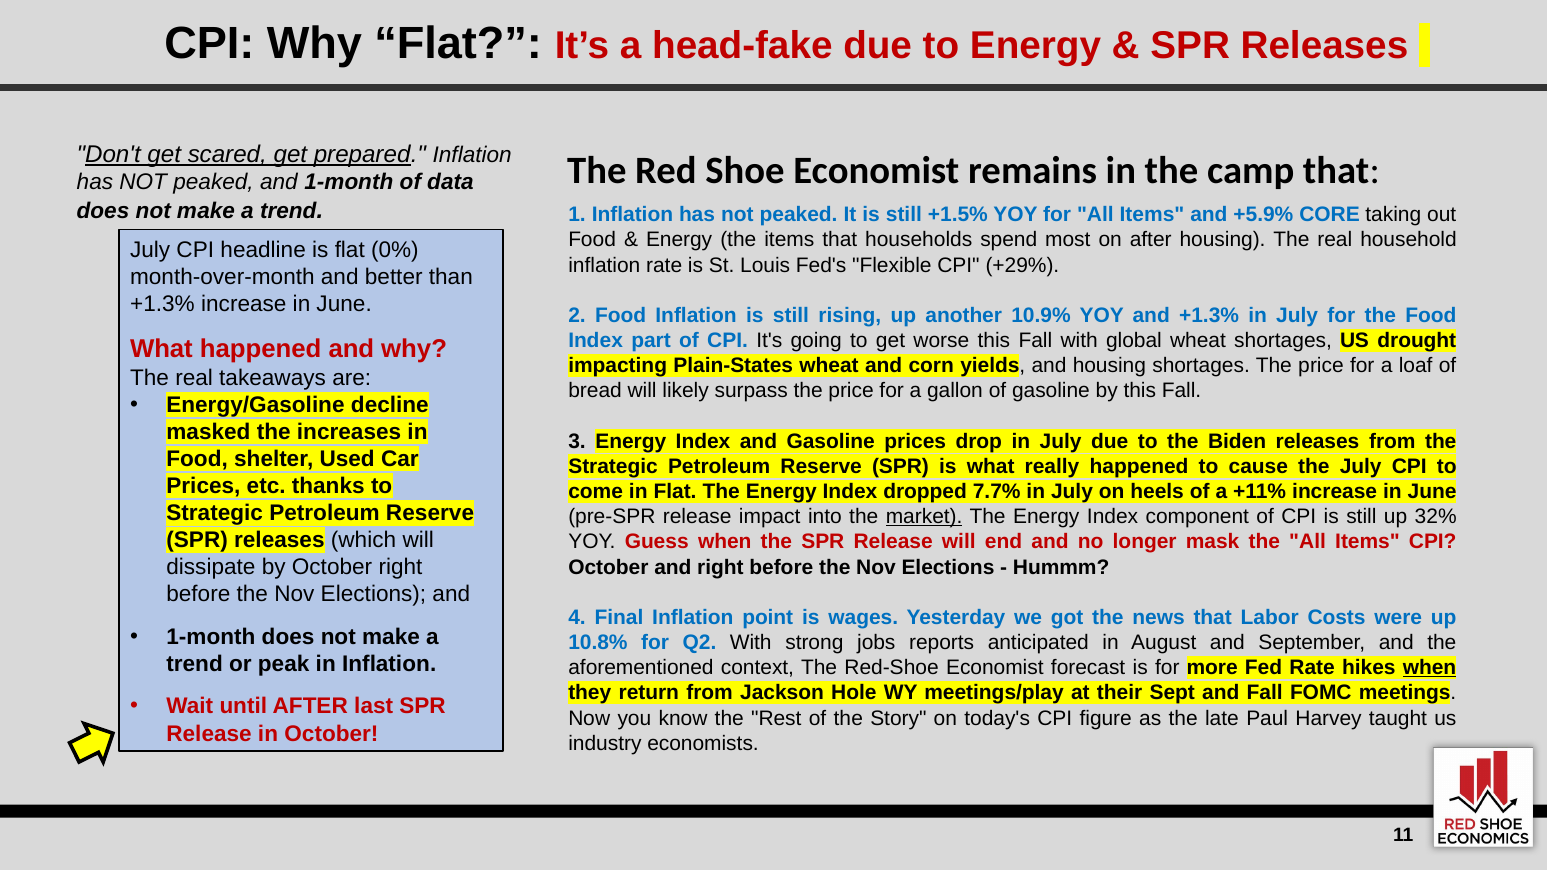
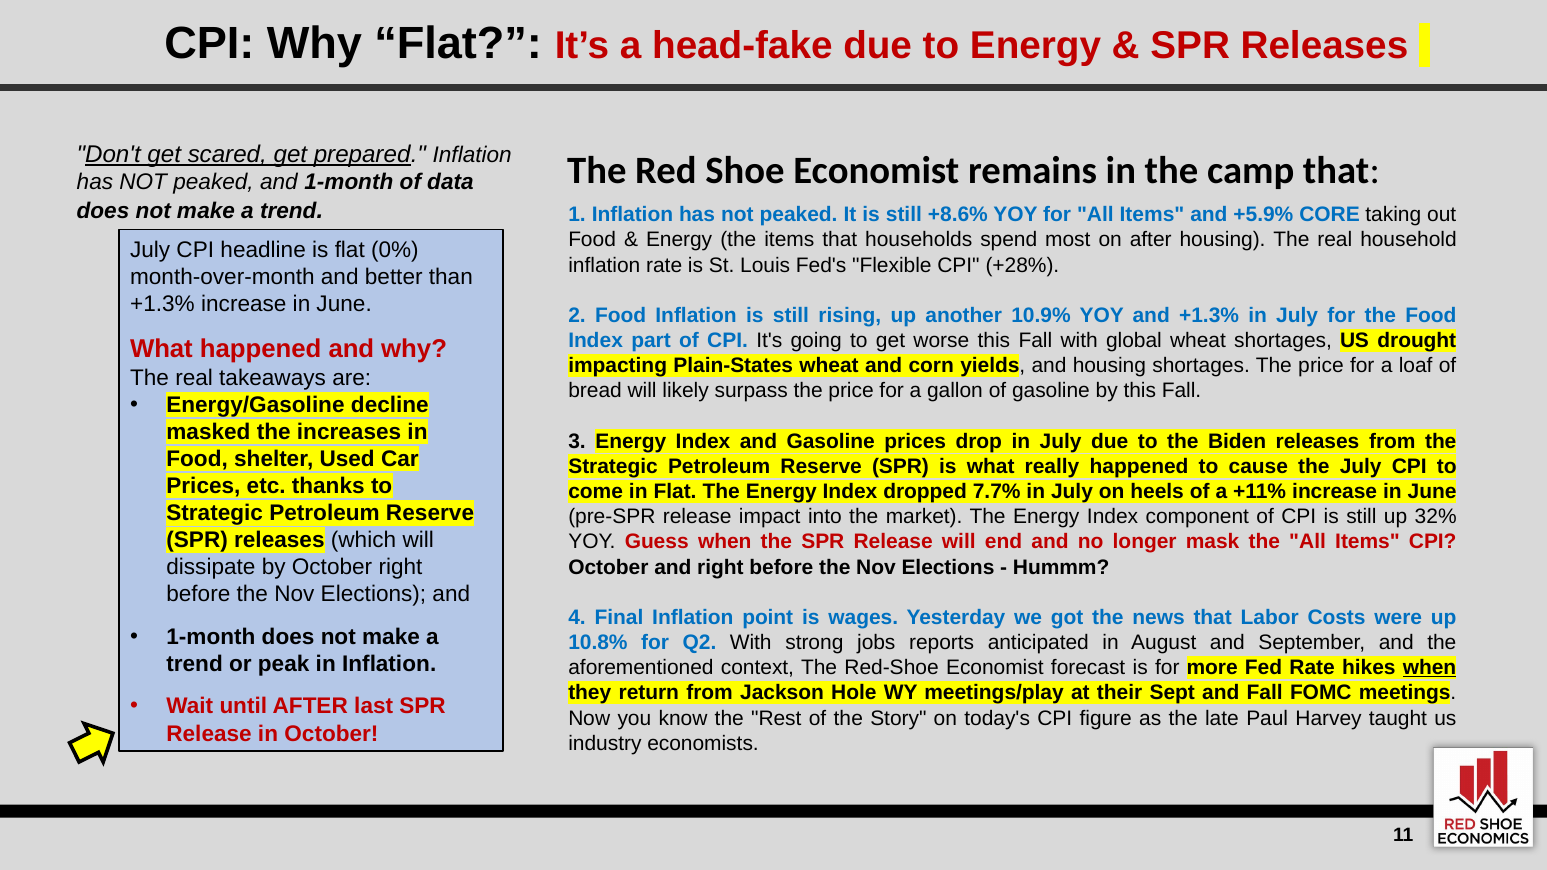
+1.5%: +1.5% -> +8.6%
+29%: +29% -> +28%
market underline: present -> none
